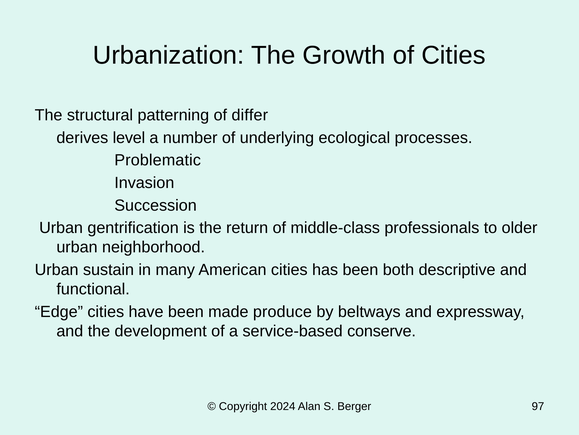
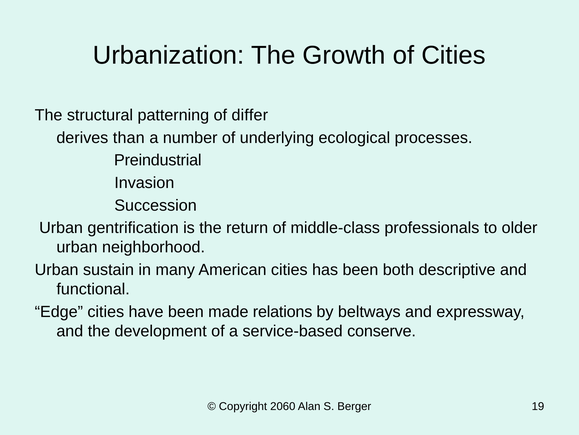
level: level -> than
Problematic: Problematic -> Preindustrial
produce: produce -> relations
2024: 2024 -> 2060
97: 97 -> 19
